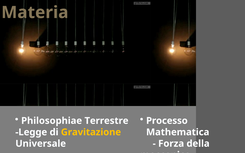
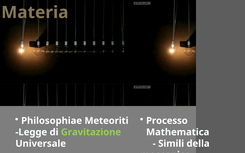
Terrestre: Terrestre -> Meteoriti
Gravitazione colour: yellow -> light green
Forza: Forza -> Simili
